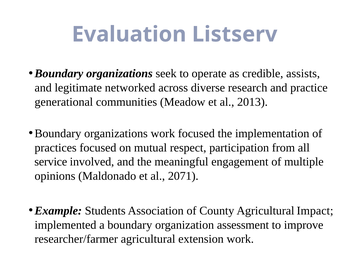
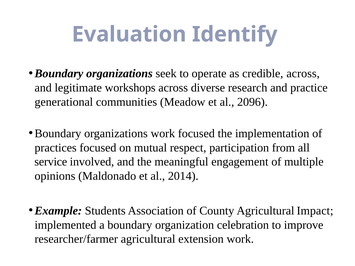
Listserv: Listserv -> Identify
credible assists: assists -> across
networked: networked -> workshops
2013: 2013 -> 2096
2071: 2071 -> 2014
assessment: assessment -> celebration
